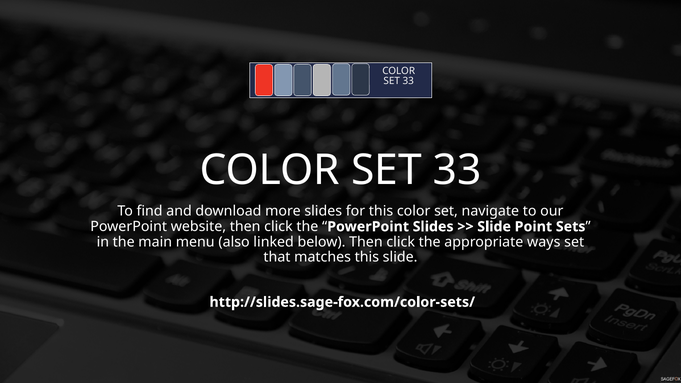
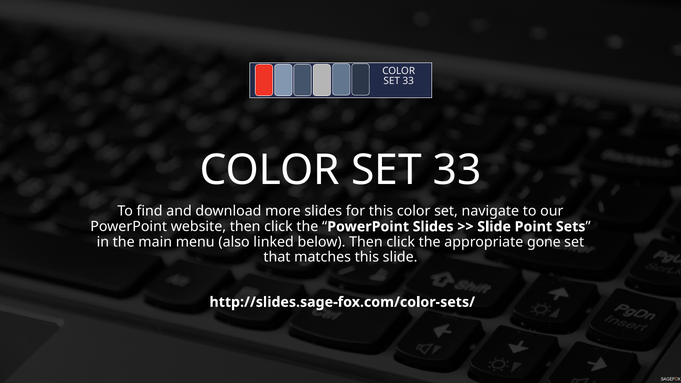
ways: ways -> gone
